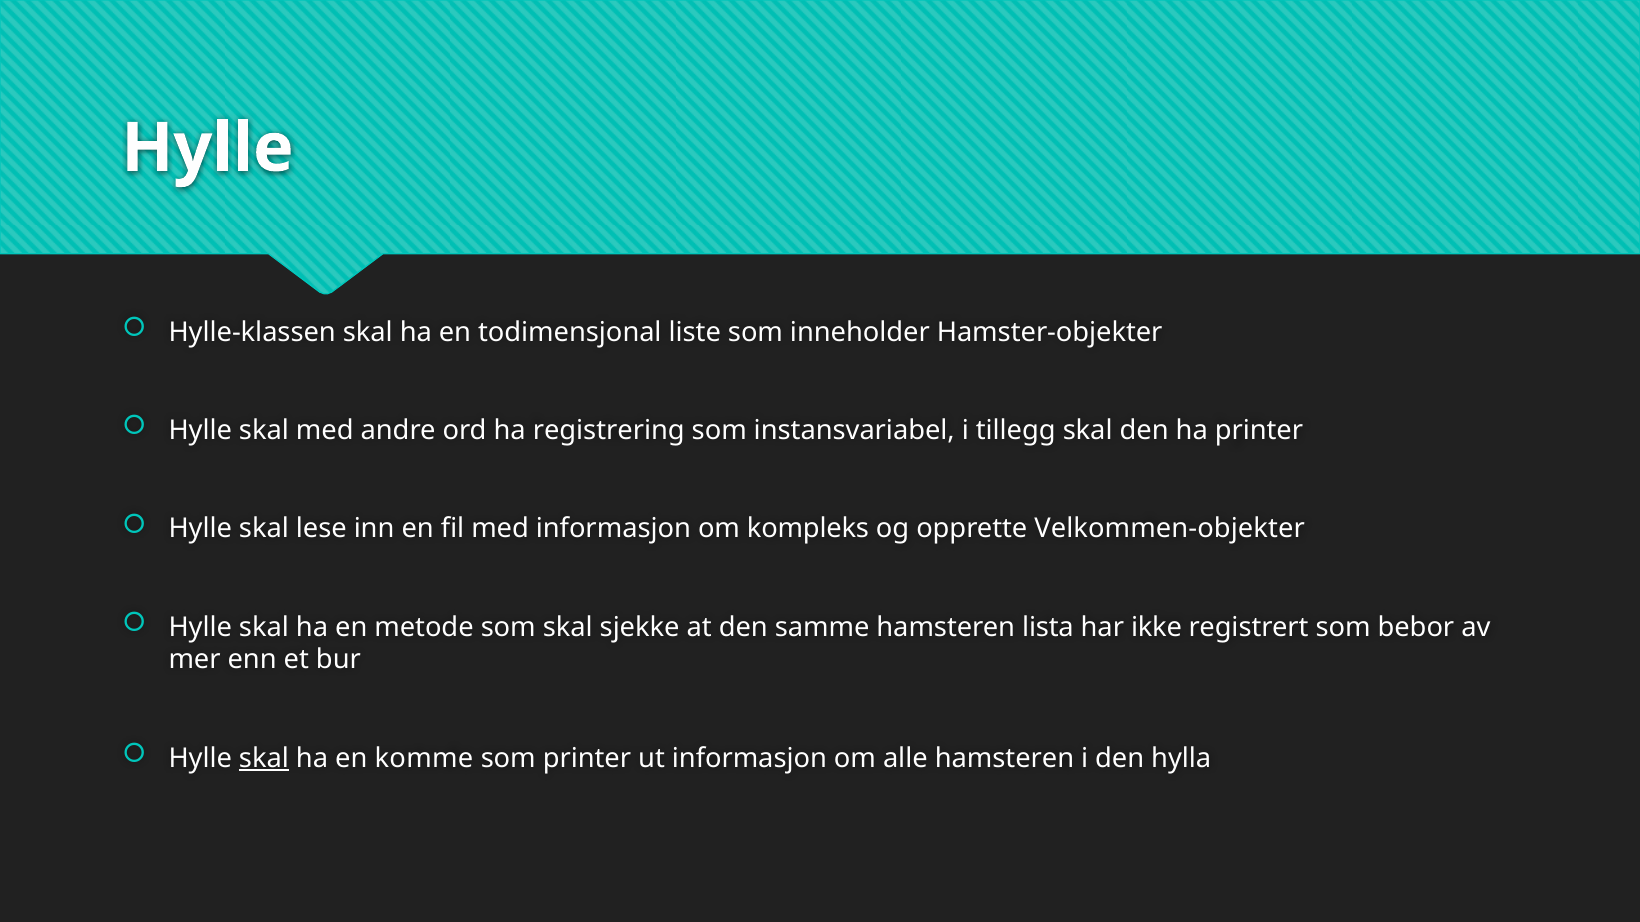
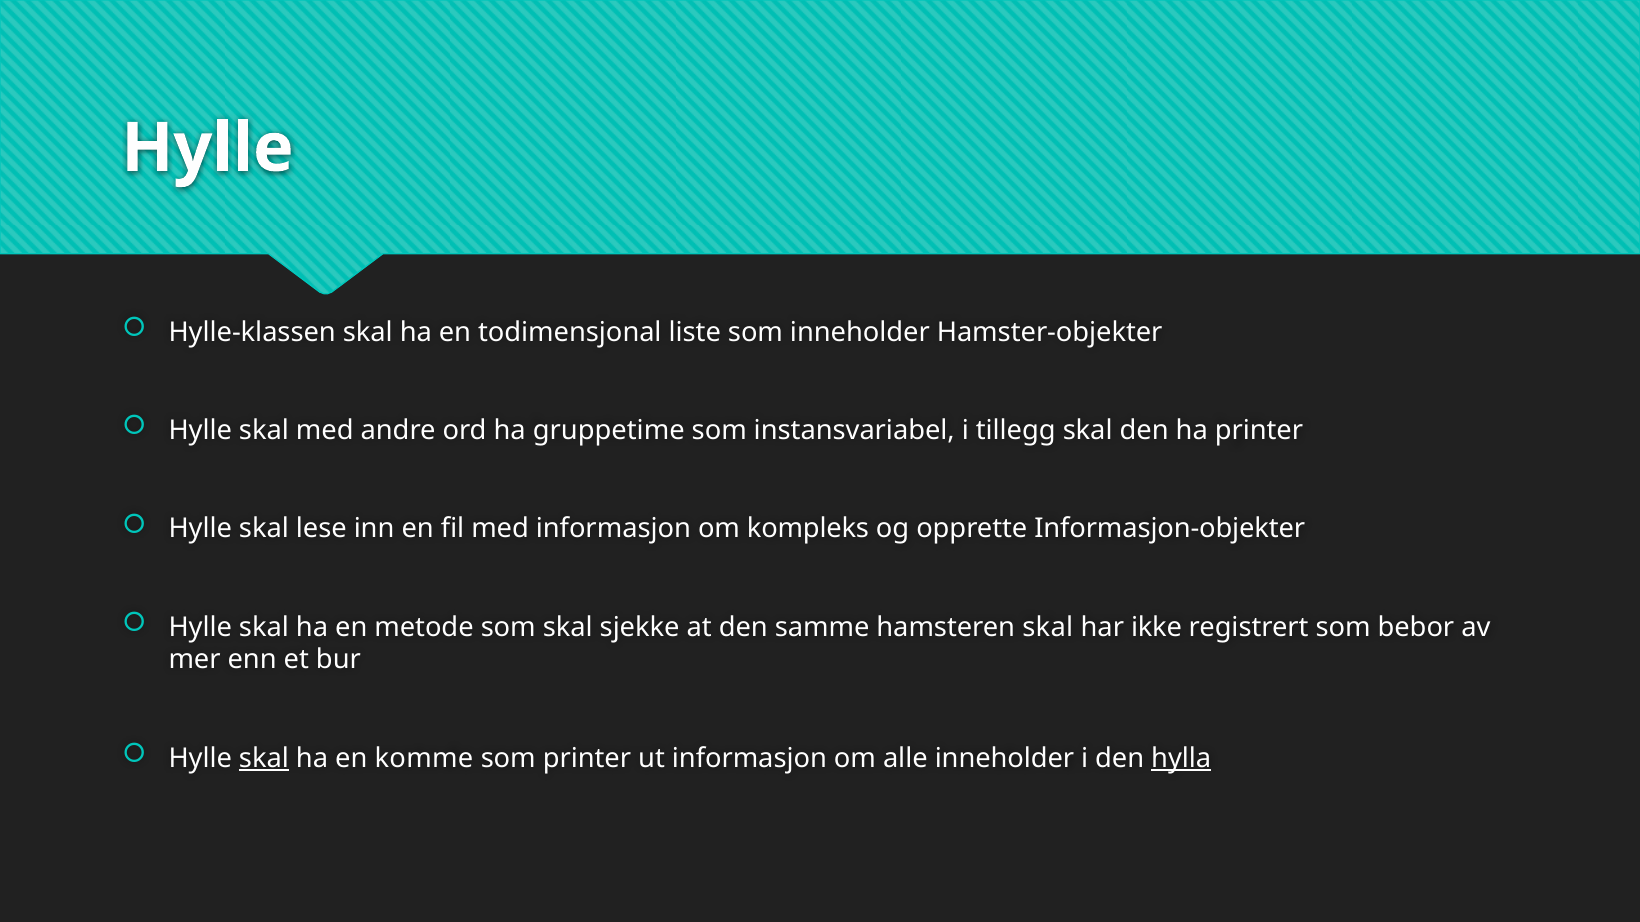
registrering: registrering -> gruppetime
Velkommen-objekter: Velkommen-objekter -> Informasjon-objekter
hamsteren lista: lista -> skal
alle hamsteren: hamsteren -> inneholder
hylla underline: none -> present
